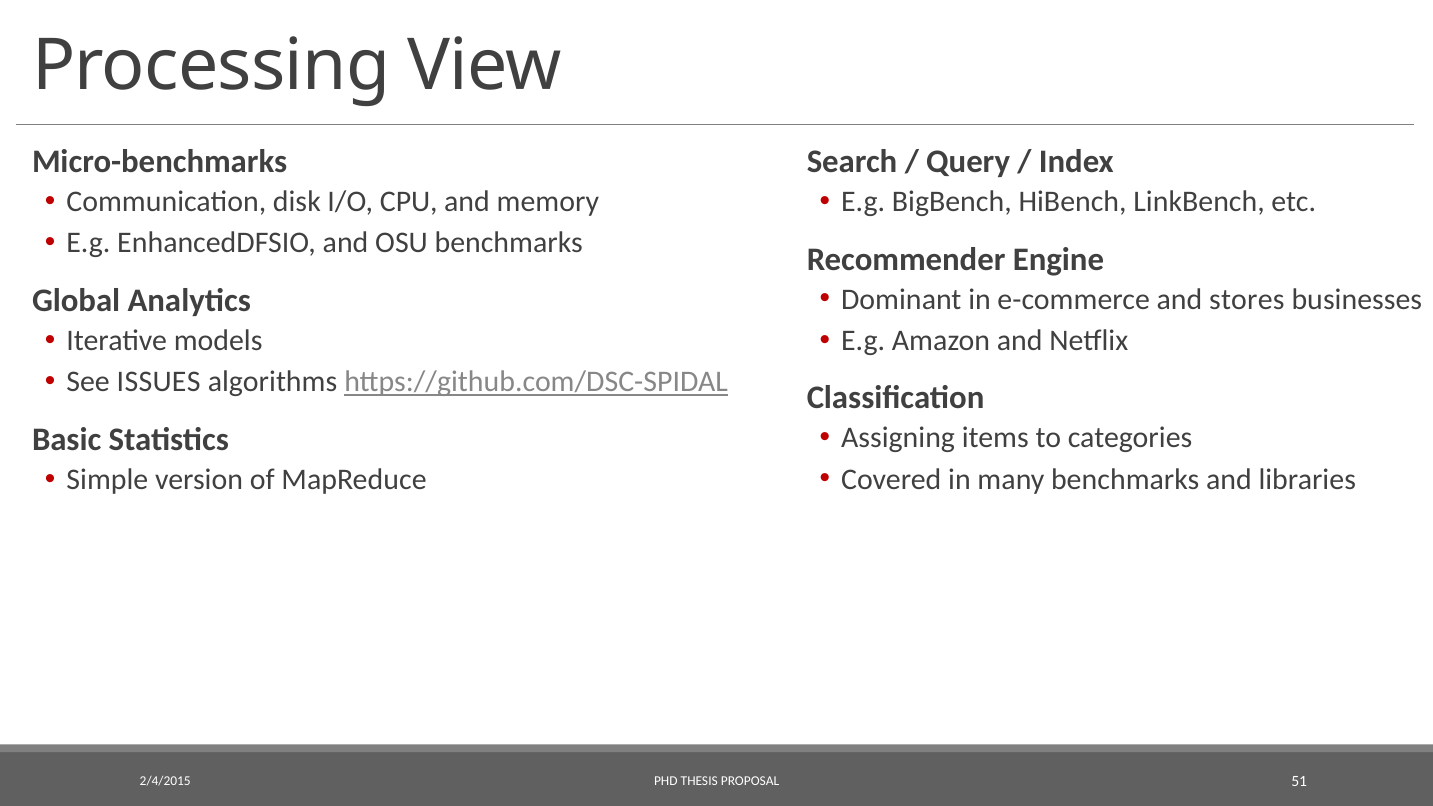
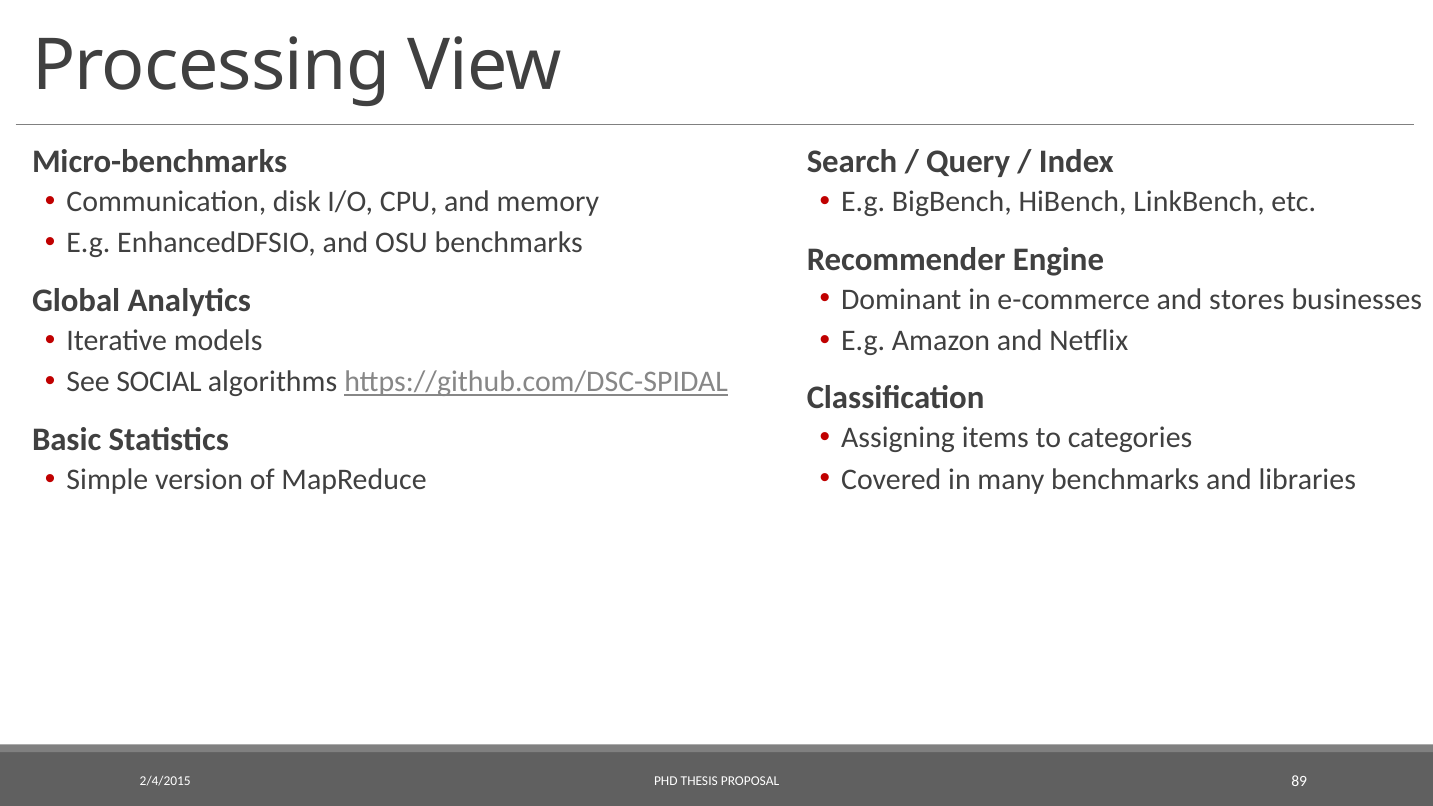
ISSUES: ISSUES -> SOCIAL
51: 51 -> 89
